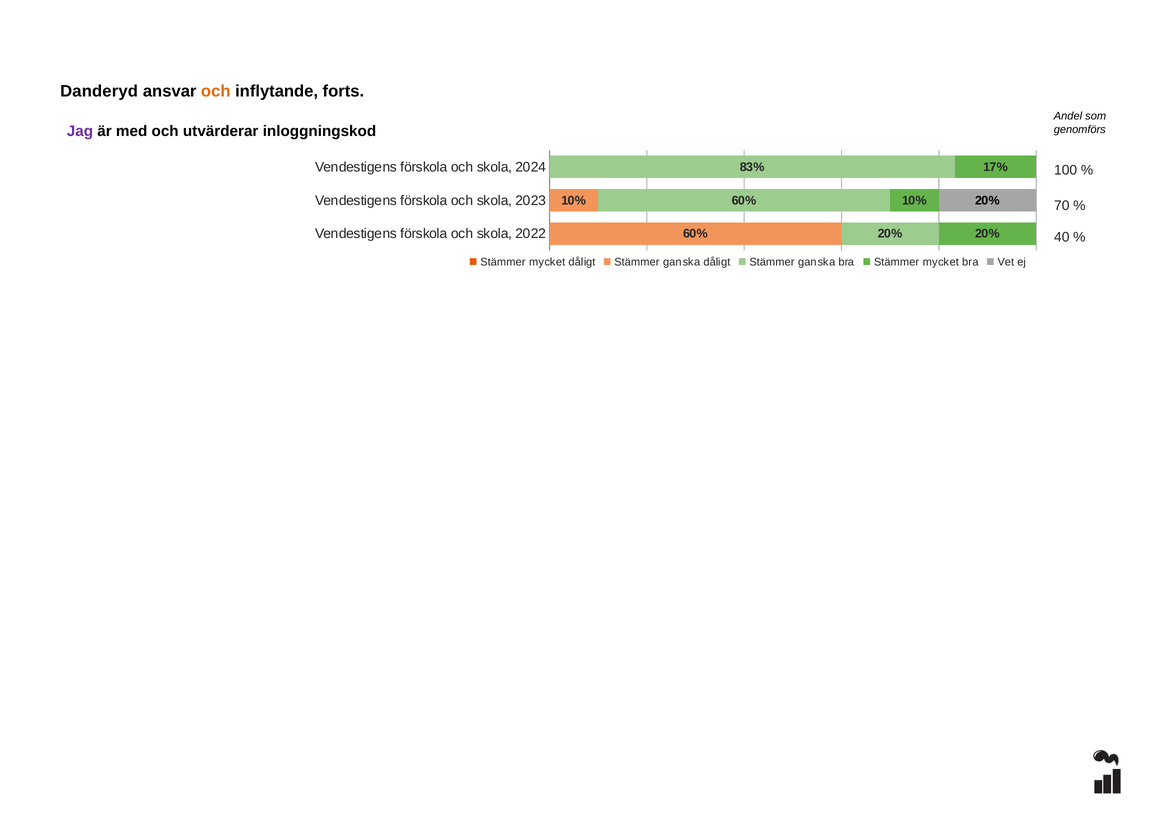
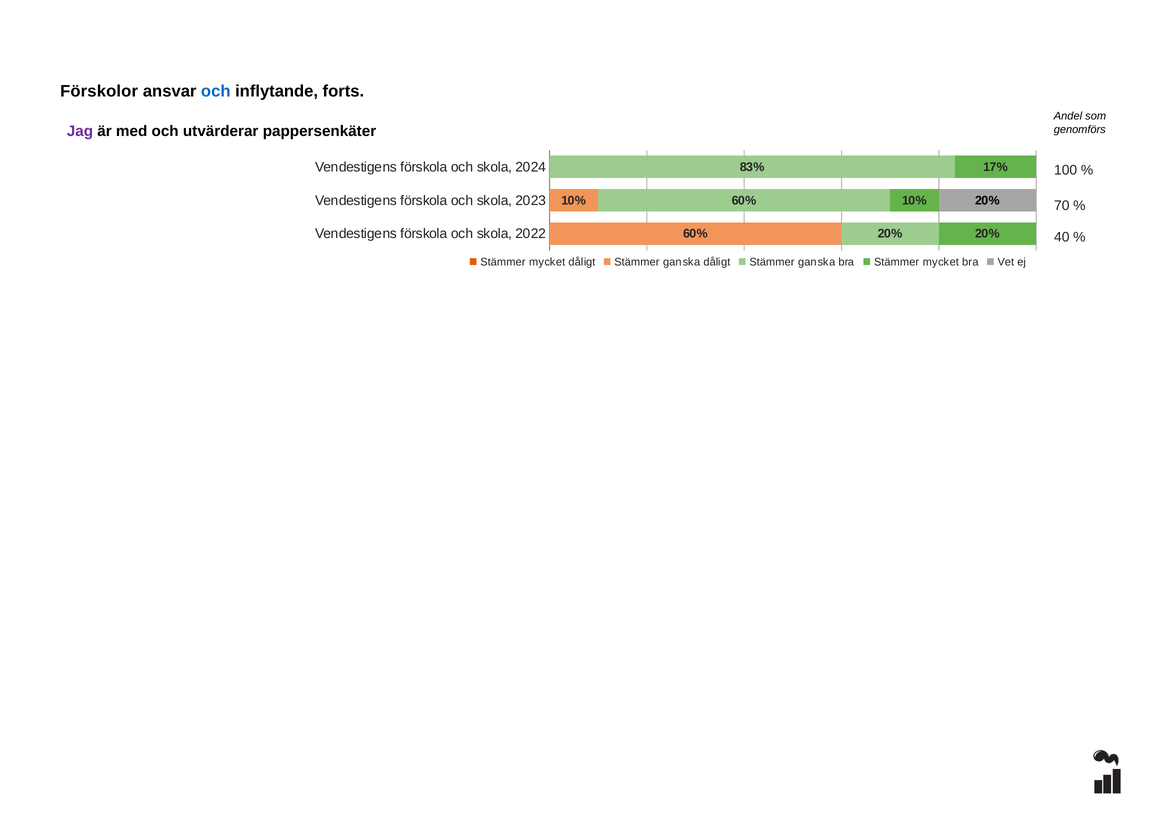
Danderyd: Danderyd -> Förskolor
och at (216, 91) colour: orange -> blue
inloggningskod: inloggningskod -> pappersenkäter
